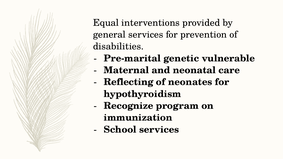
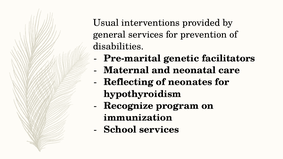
Equal: Equal -> Usual
vulnerable: vulnerable -> facilitators
